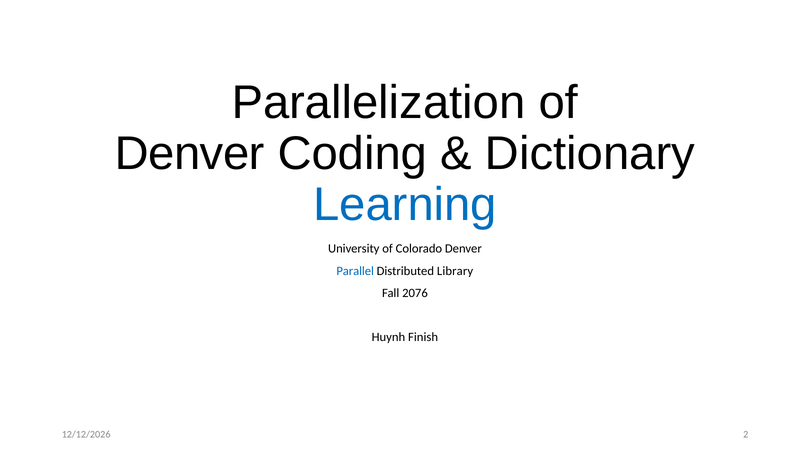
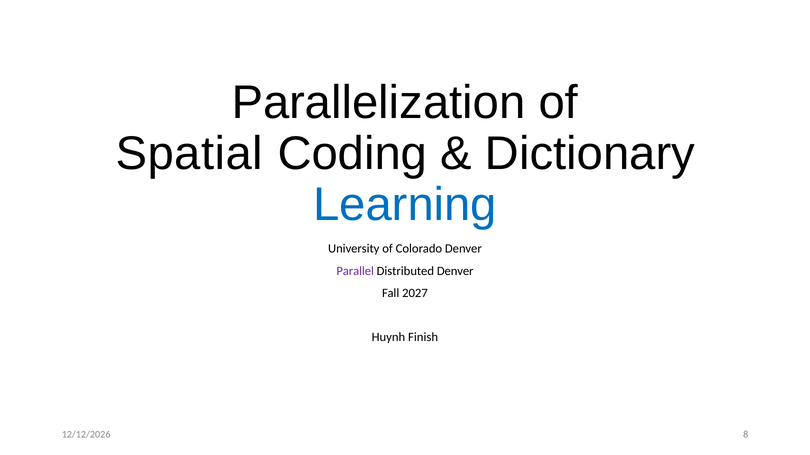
Denver at (190, 154): Denver -> Spatial
Parallel colour: blue -> purple
Distributed Library: Library -> Denver
2076: 2076 -> 2027
2: 2 -> 8
